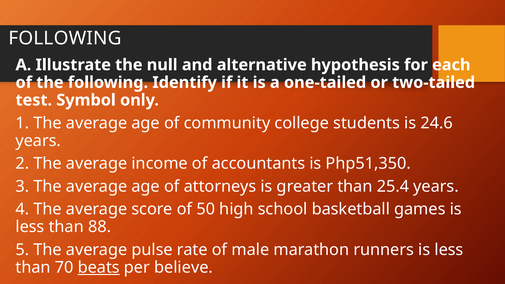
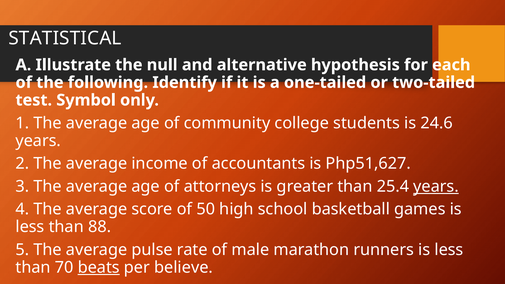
FOLLOWING at (65, 38): FOLLOWING -> STATISTICAL
Php51,350: Php51,350 -> Php51,627
years at (436, 186) underline: none -> present
